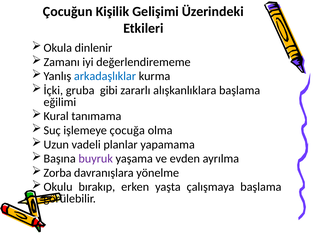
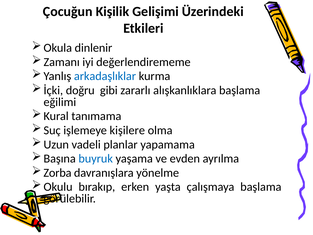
gruba: gruba -> doğru
çocuğa: çocuğa -> kişilere
buyruk colour: purple -> blue
